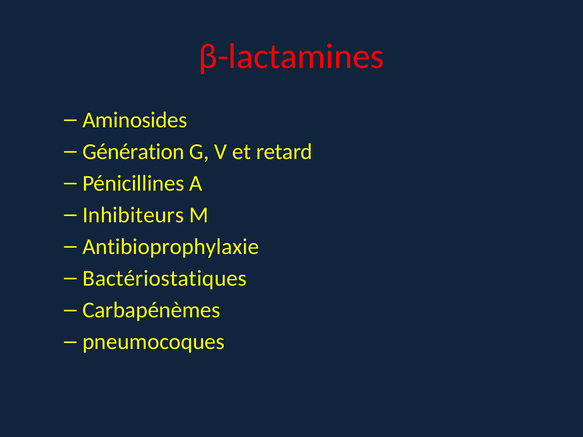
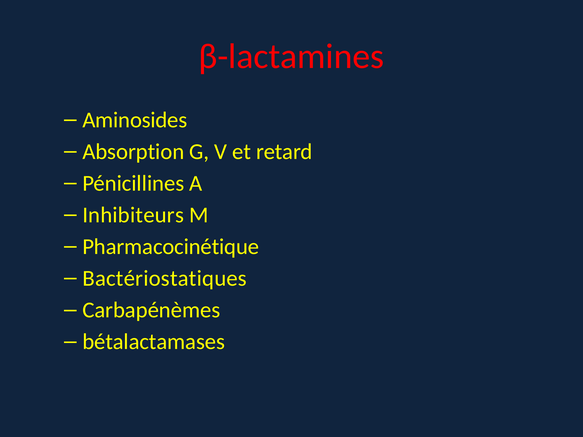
Génération: Génération -> Absorption
Antibioprophylaxie: Antibioprophylaxie -> Pharmacocinétique
pneumocoques: pneumocoques -> bétalactamases
